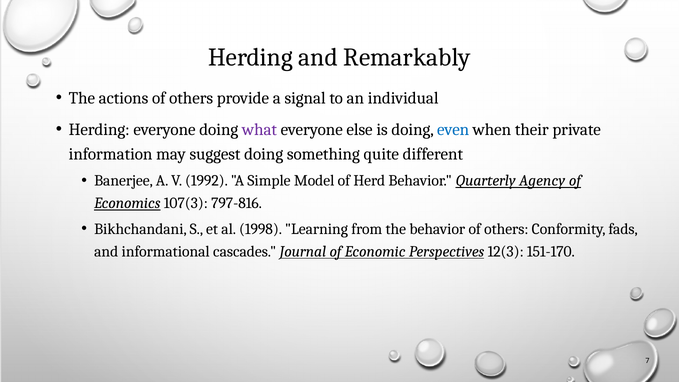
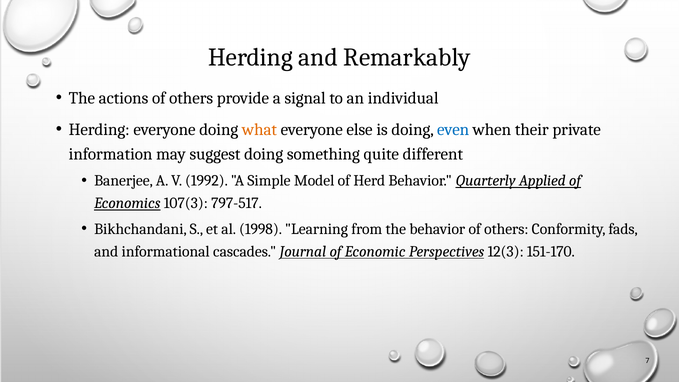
what colour: purple -> orange
Agency: Agency -> Applied
797-816: 797-816 -> 797-517
